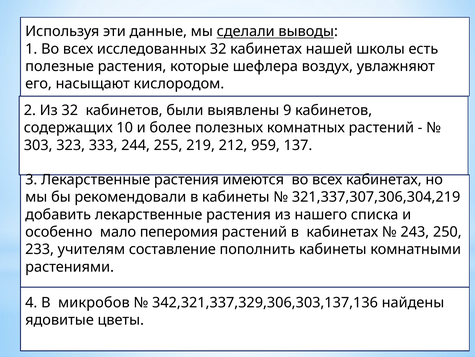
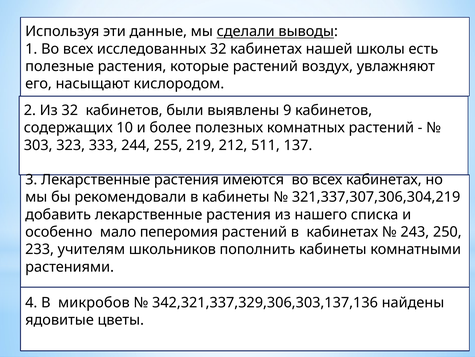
которые шефлера: шефлера -> растений
959: 959 -> 511
составление: составление -> школьников
